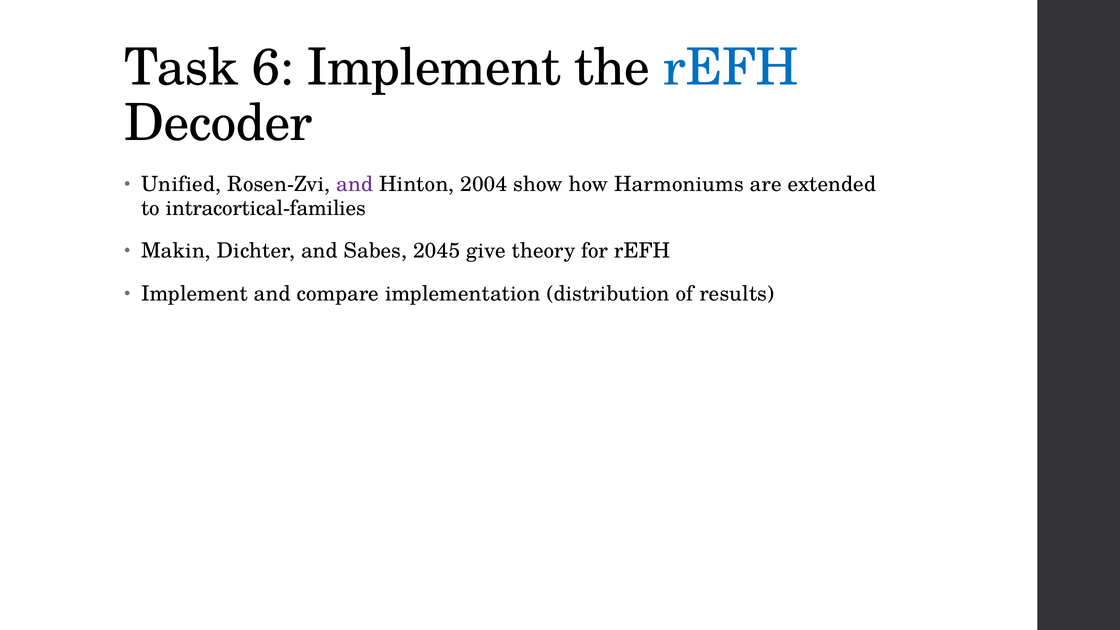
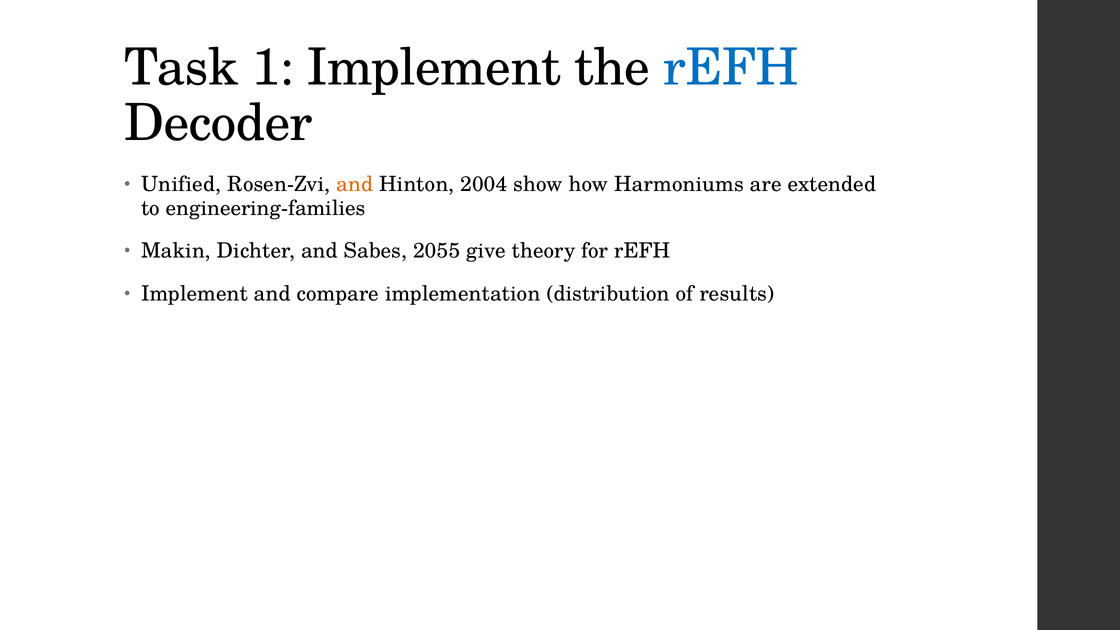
6: 6 -> 1
and at (355, 184) colour: purple -> orange
intracortical-families: intracortical-families -> engineering-families
2045: 2045 -> 2055
